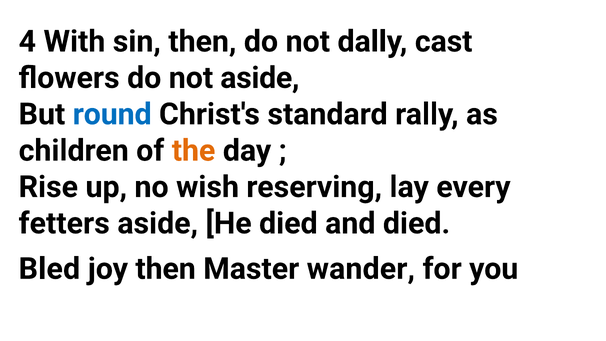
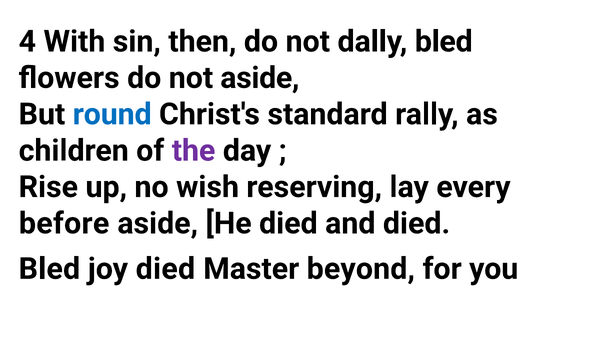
dally cast: cast -> bled
the colour: orange -> purple
fetters: fetters -> before
joy then: then -> died
wander: wander -> beyond
